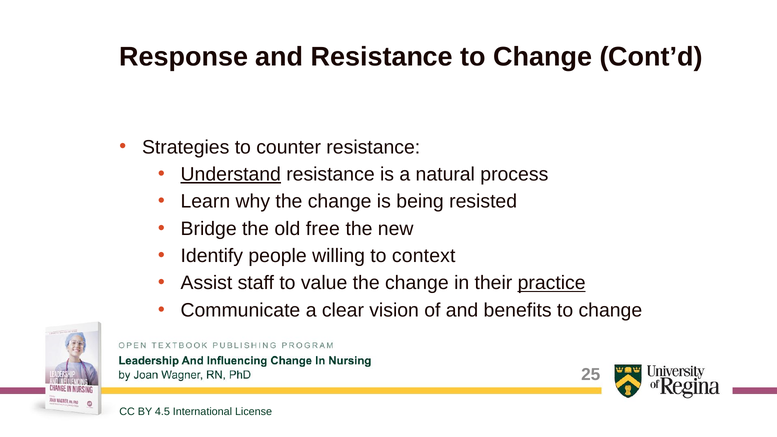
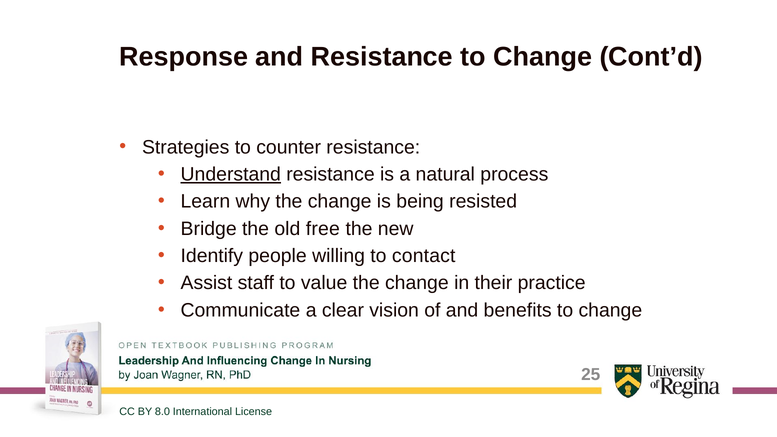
context: context -> contact
practice underline: present -> none
4.5: 4.5 -> 8.0
